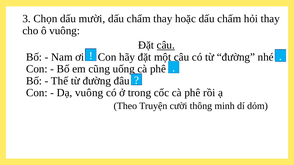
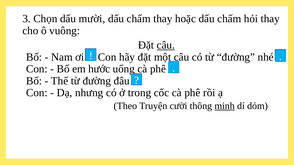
cũng: cũng -> hước
Dạ vuông: vuông -> nhưng
minh underline: none -> present
